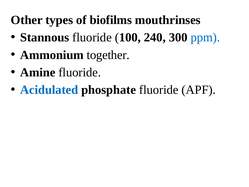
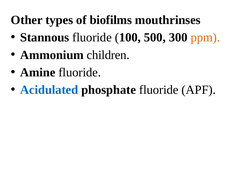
240: 240 -> 500
ppm colour: blue -> orange
together: together -> children
